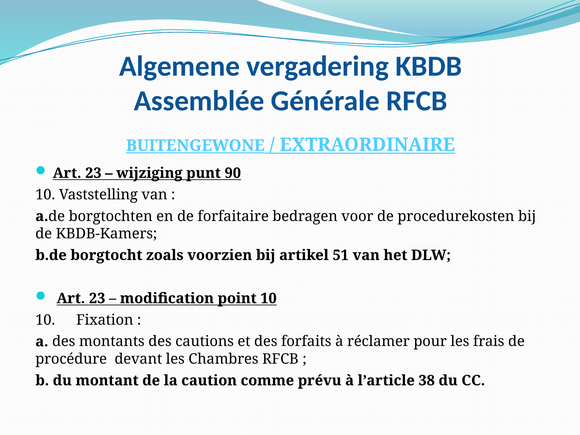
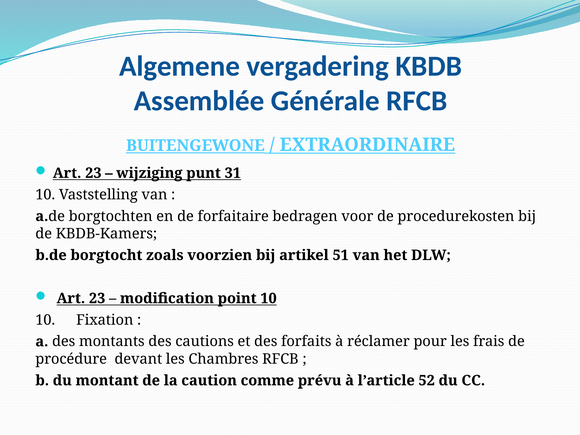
90: 90 -> 31
38: 38 -> 52
